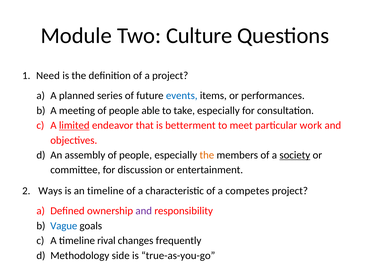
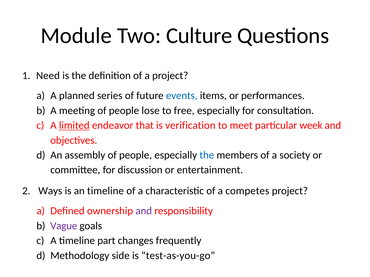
able: able -> lose
take: take -> free
betterment: betterment -> verification
work: work -> week
the at (207, 155) colour: orange -> blue
society underline: present -> none
Vague colour: blue -> purple
rival: rival -> part
true-as-you-go: true-as-you-go -> test-as-you-go
